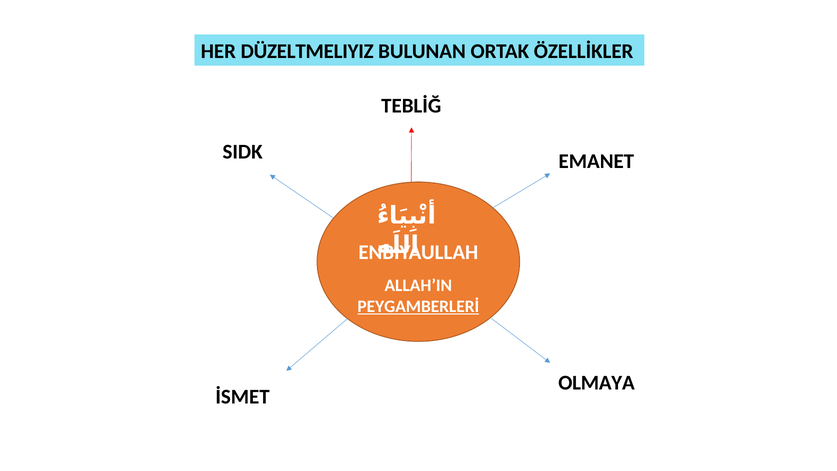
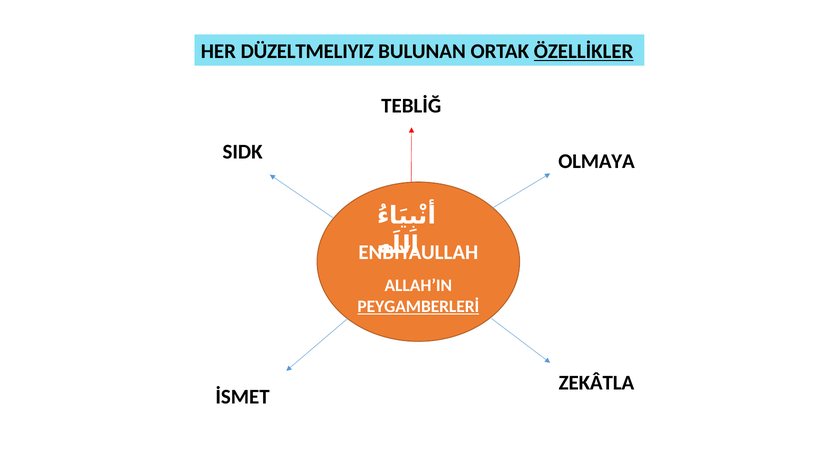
ÖZELLİKLER underline: none -> present
EMANET: EMANET -> OLMAYA
OLMAYA: OLMAYA -> ZEKÂTLA
